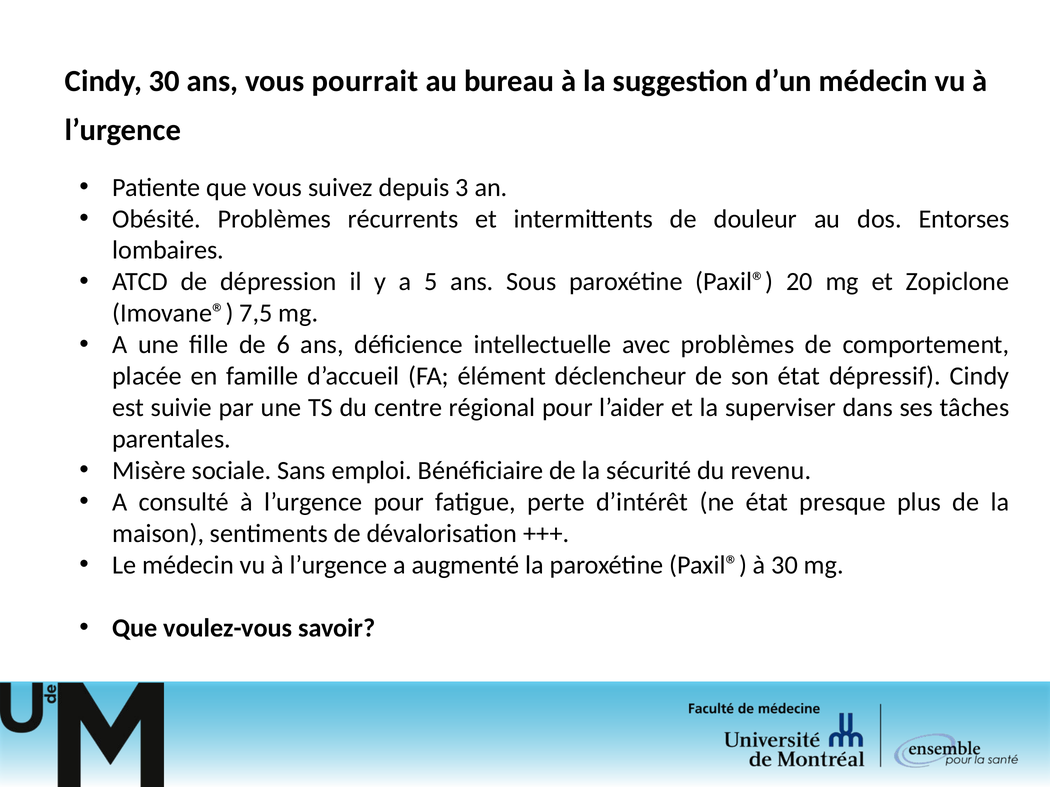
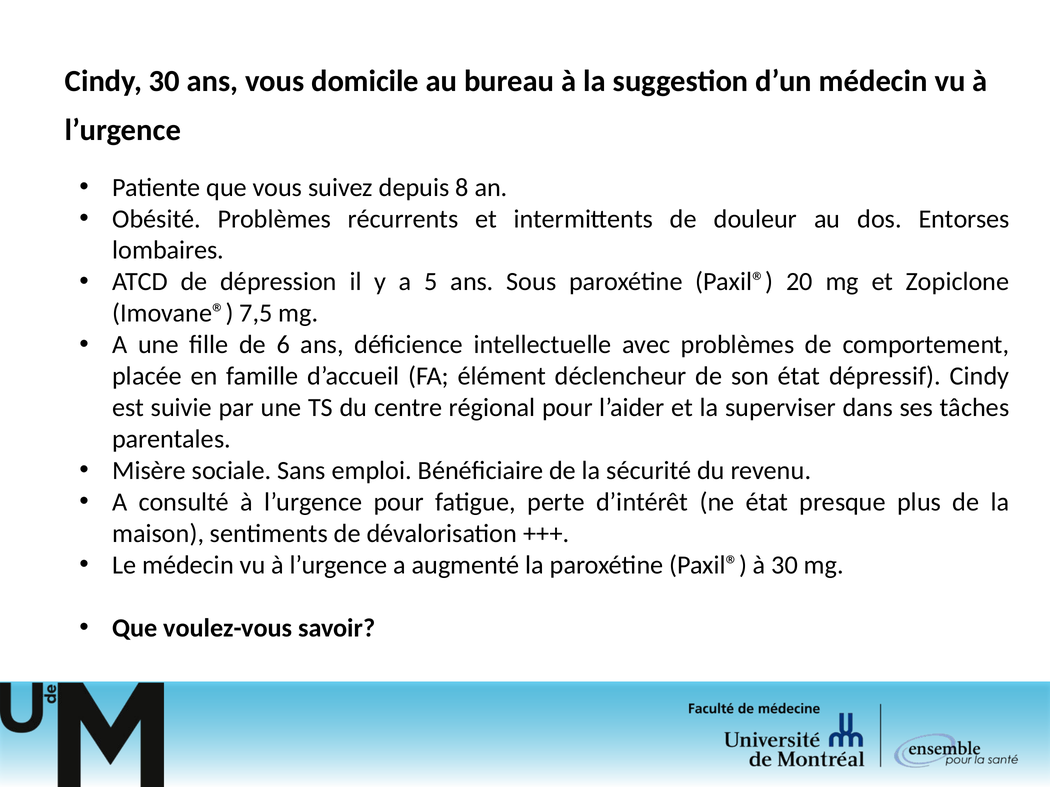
pourrait: pourrait -> domicile
3: 3 -> 8
